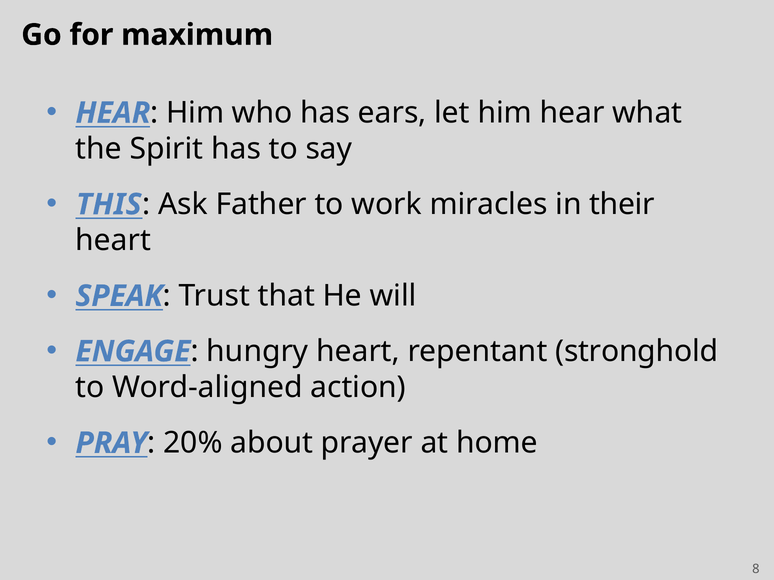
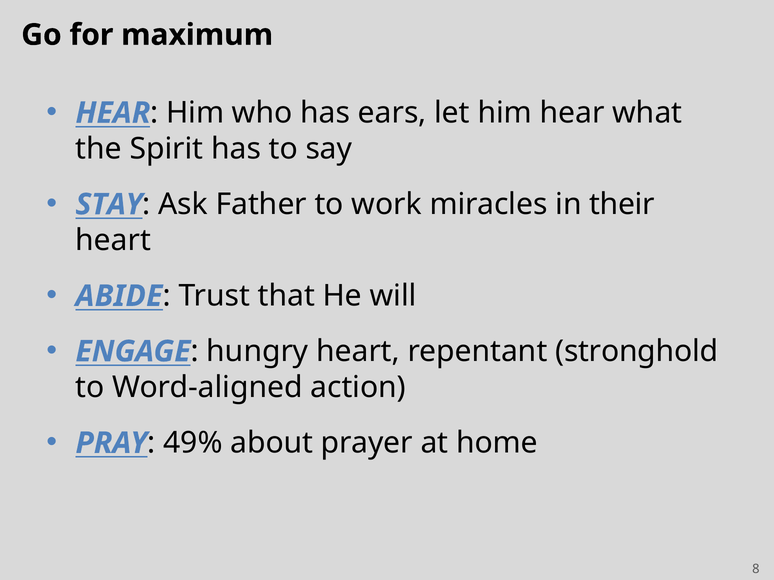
THIS: THIS -> STAY
SPEAK: SPEAK -> ABIDE
20%: 20% -> 49%
